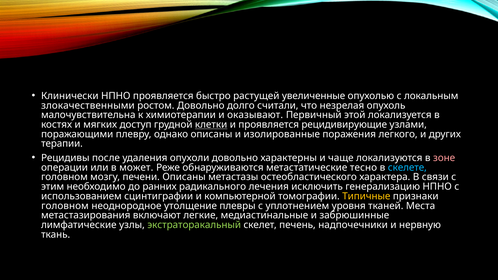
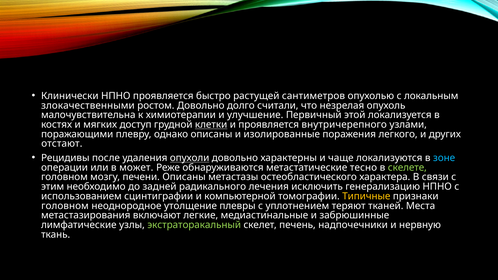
увеличенные: увеличенные -> сантиметров
оказывают: оказывают -> улучшение
рецидивирующие: рецидивирующие -> внутричерепного
терапии: терапии -> отстают
опухоли underline: none -> present
зоне colour: pink -> light blue
скелете colour: light blue -> light green
ранних: ранних -> задней
уровня: уровня -> теряют
